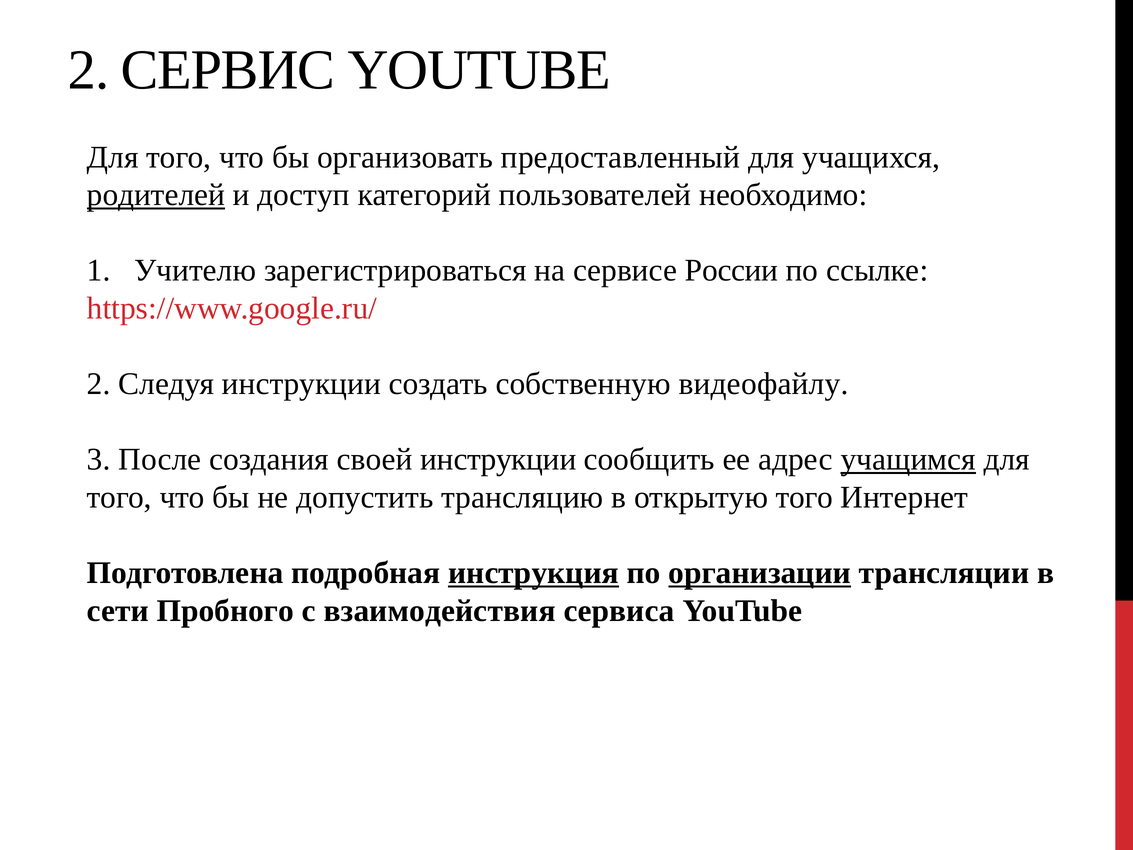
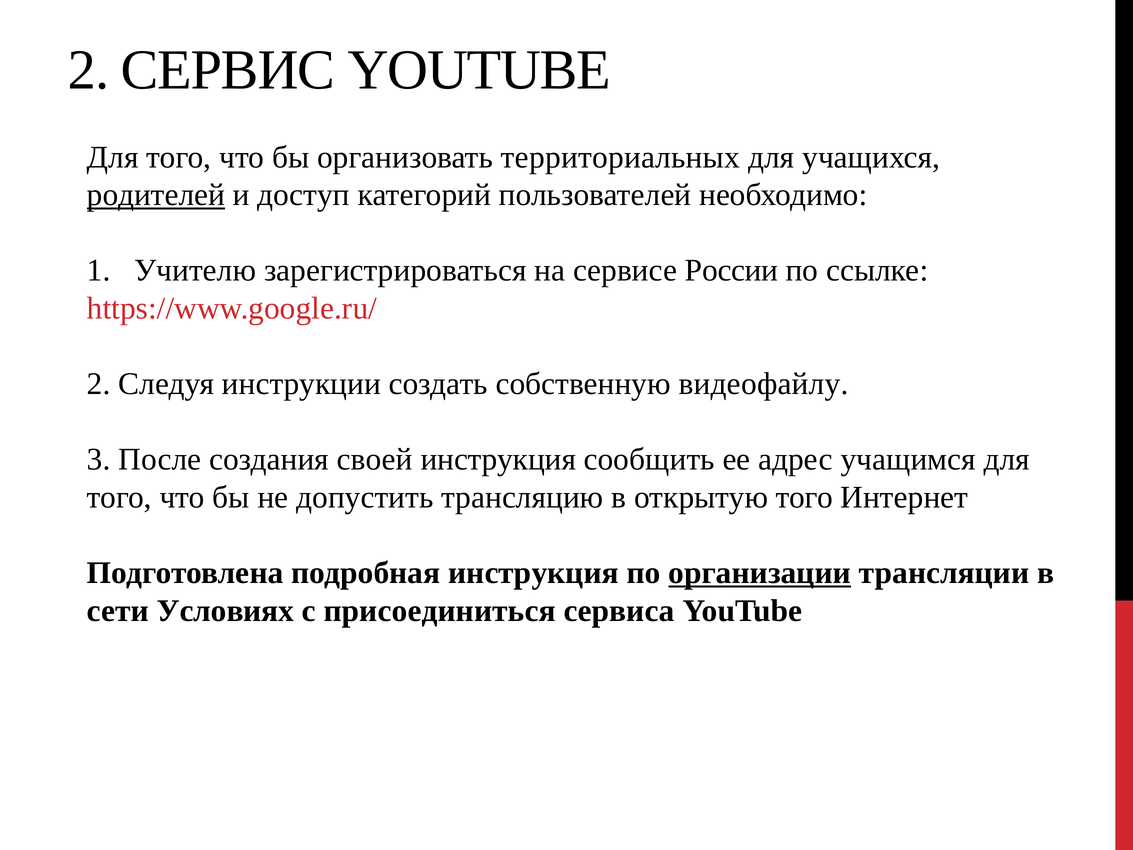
предоставленный: предоставленный -> территориальных
своей инструкции: инструкции -> инструкция
учащимся underline: present -> none
инструкция at (533, 573) underline: present -> none
Пробного: Пробного -> Условиях
взаимодействия: взаимодействия -> присоединиться
